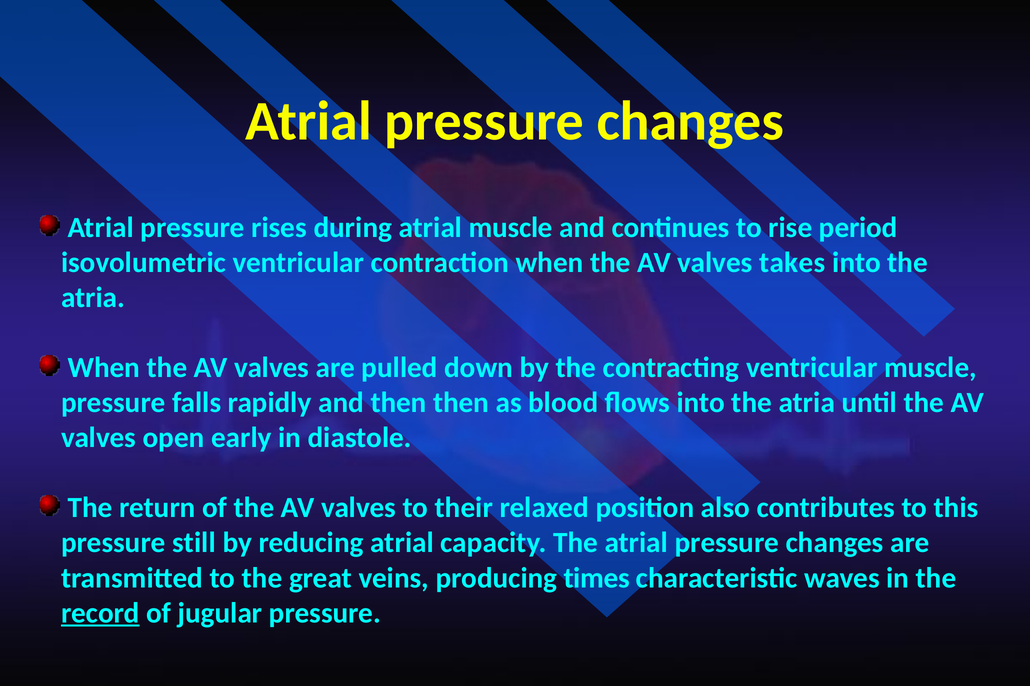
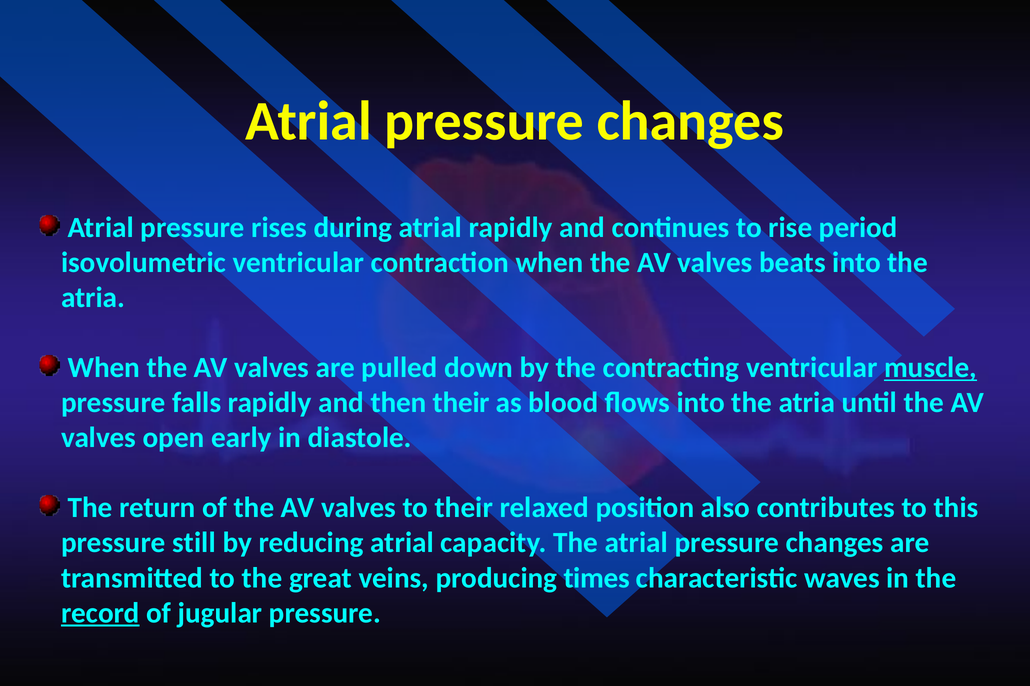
atrial muscle: muscle -> rapidly
takes: takes -> beats
muscle at (930, 368) underline: none -> present
then then: then -> their
